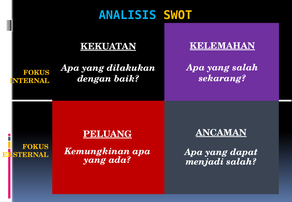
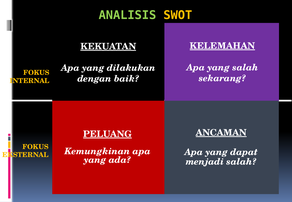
ANALISIS colour: light blue -> light green
